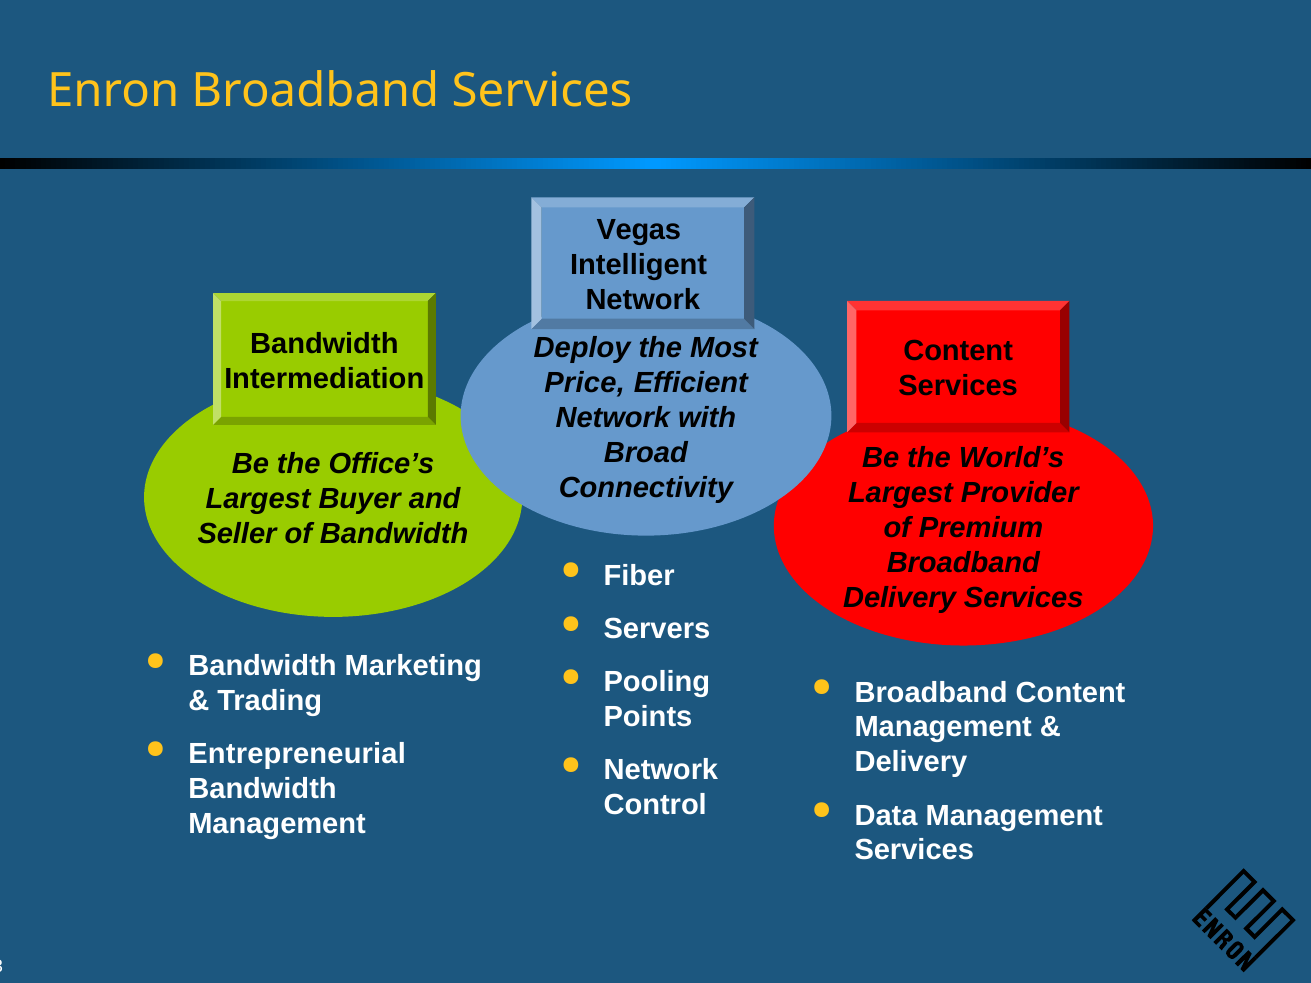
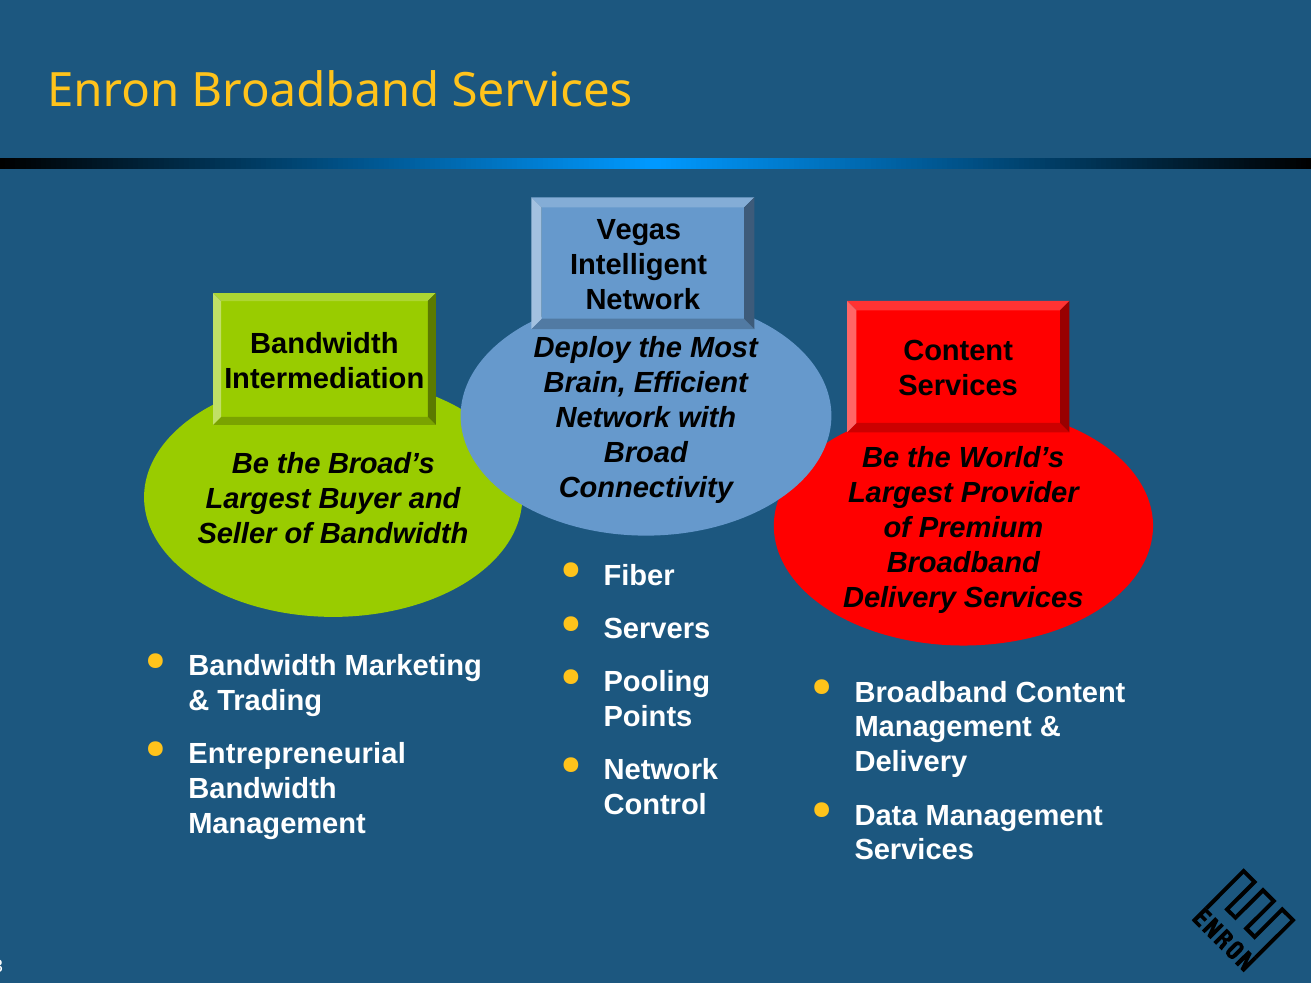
Price: Price -> Brain
Office’s: Office’s -> Broad’s
